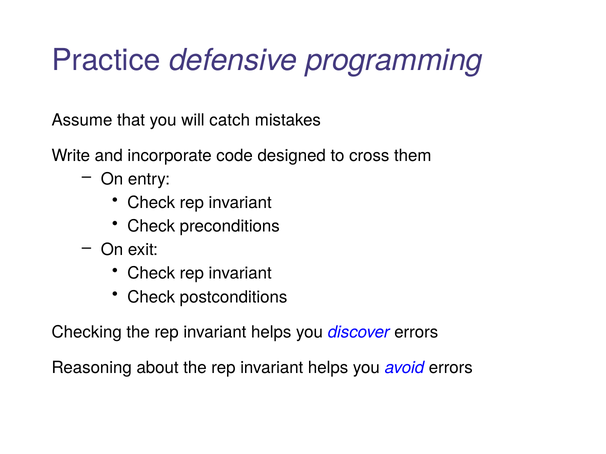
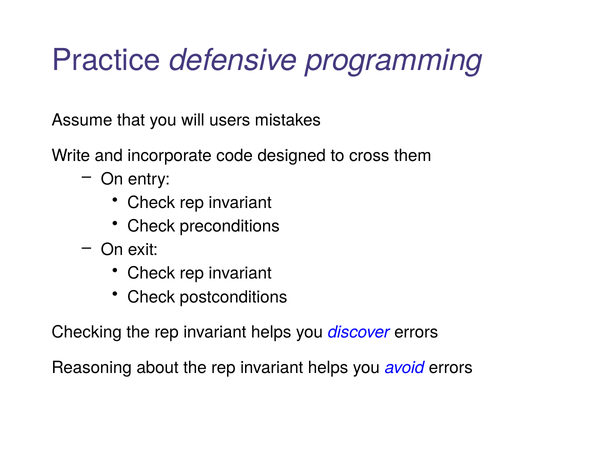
catch: catch -> users
